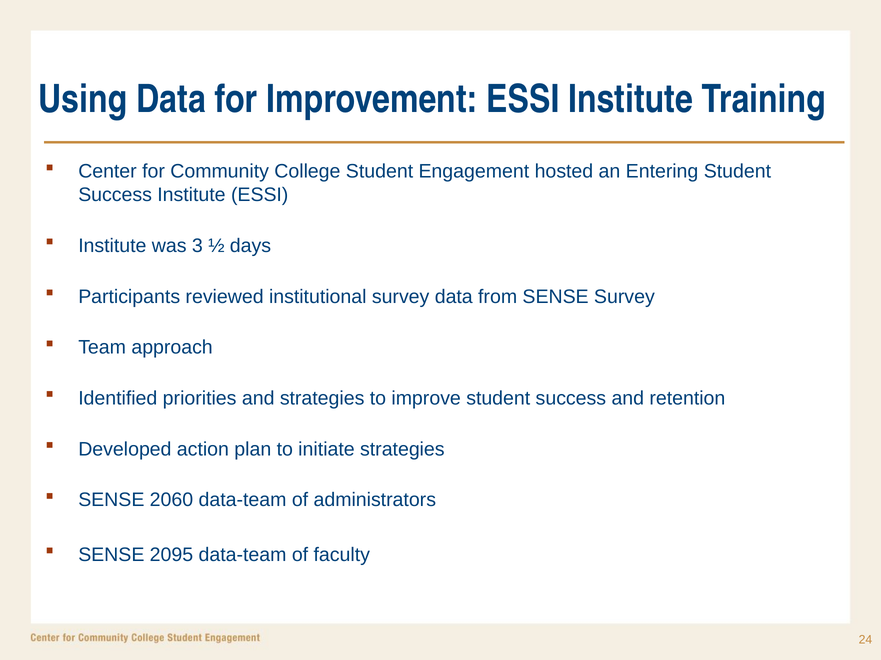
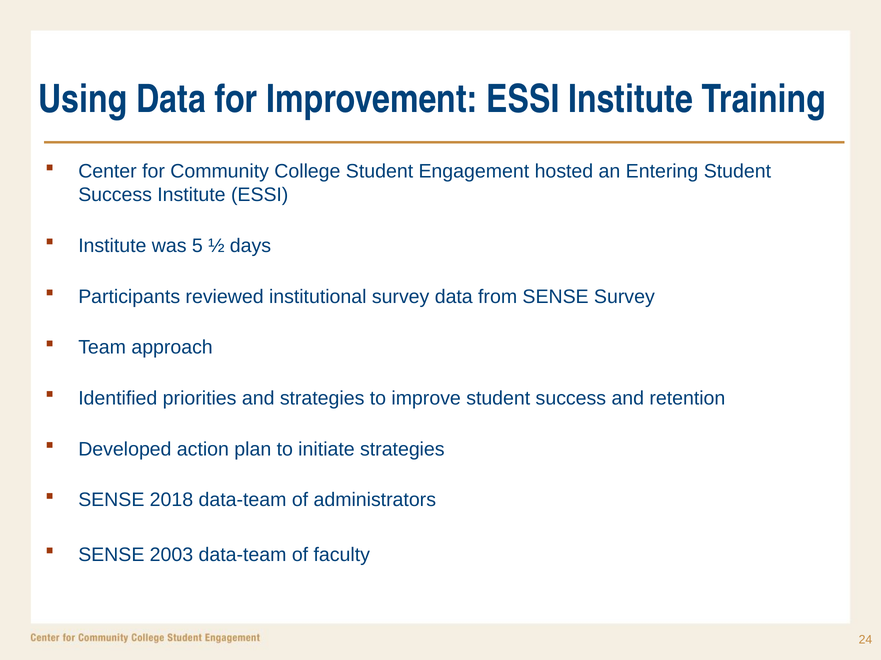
3: 3 -> 5
2060: 2060 -> 2018
2095: 2095 -> 2003
